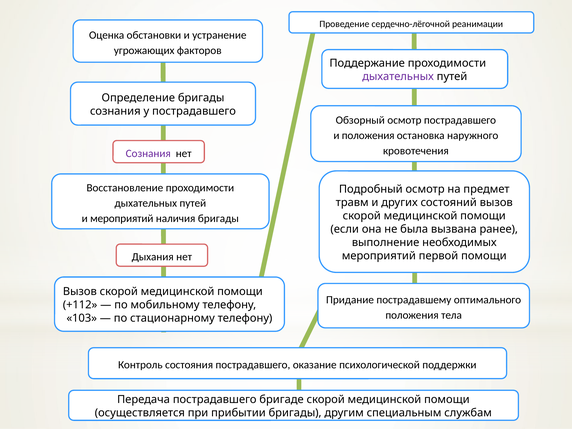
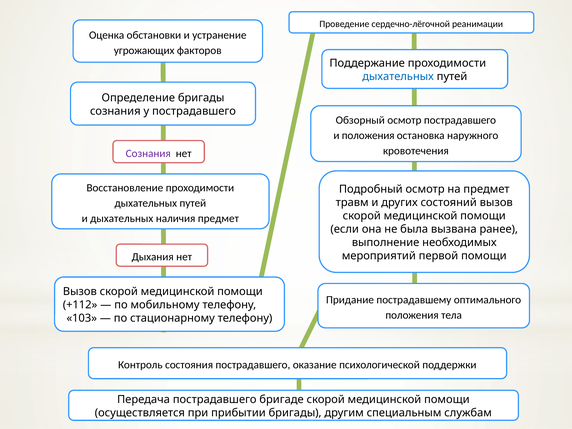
дыхательных at (398, 76) colour: purple -> blue
и мероприятий: мероприятий -> дыхательных
наличия бригады: бригады -> предмет
